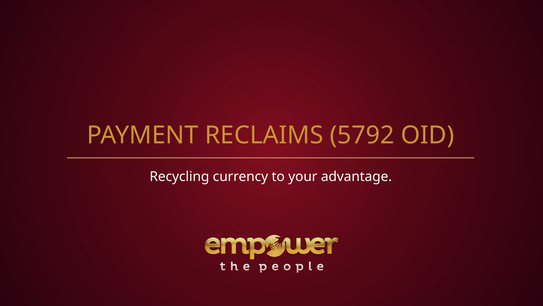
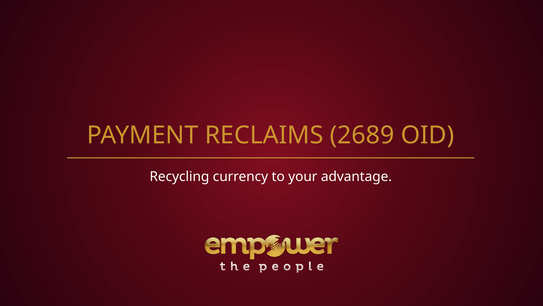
5792: 5792 -> 2689
